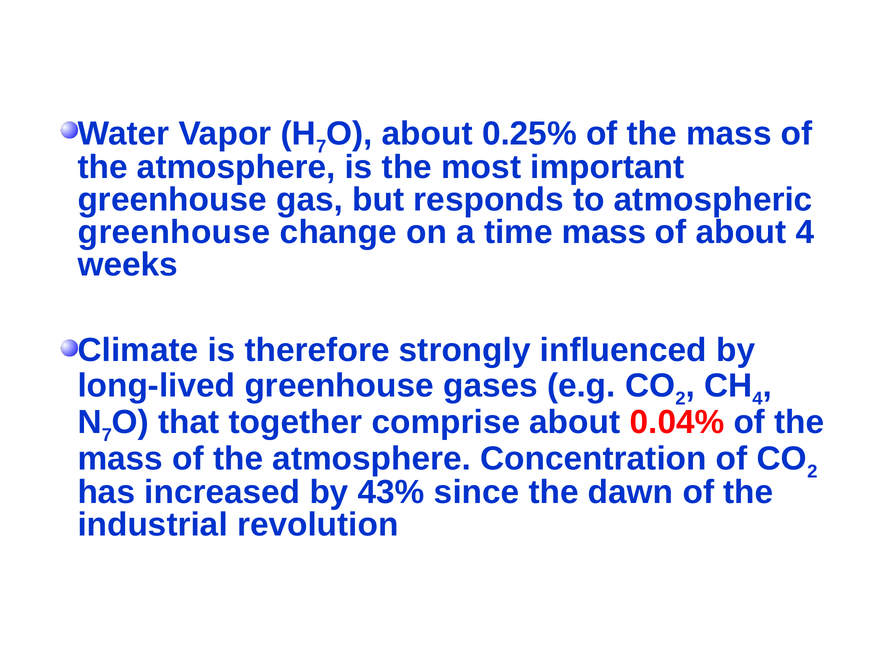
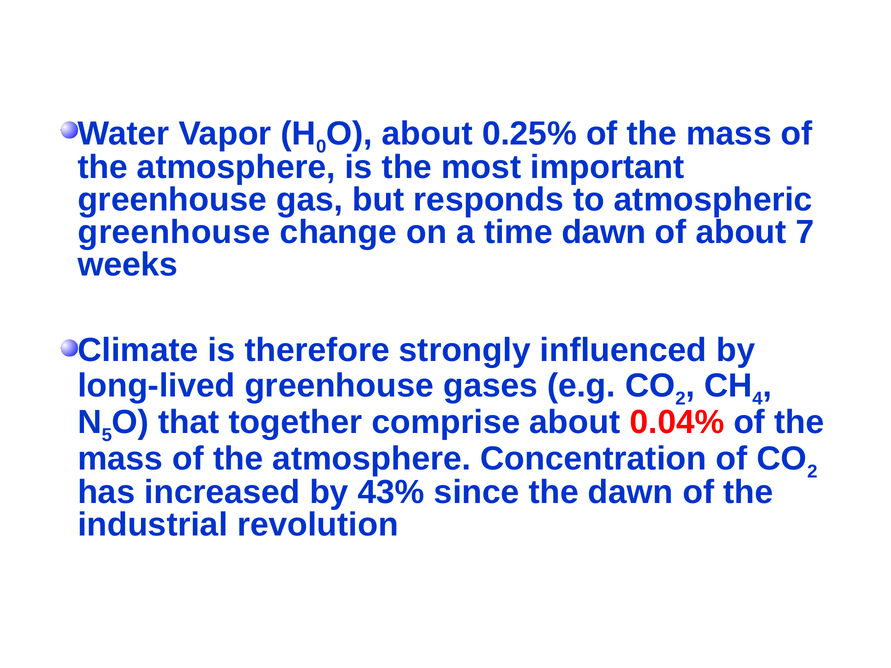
7 at (321, 147): 7 -> 0
time mass: mass -> dawn
about 4: 4 -> 7
7 at (107, 435): 7 -> 5
